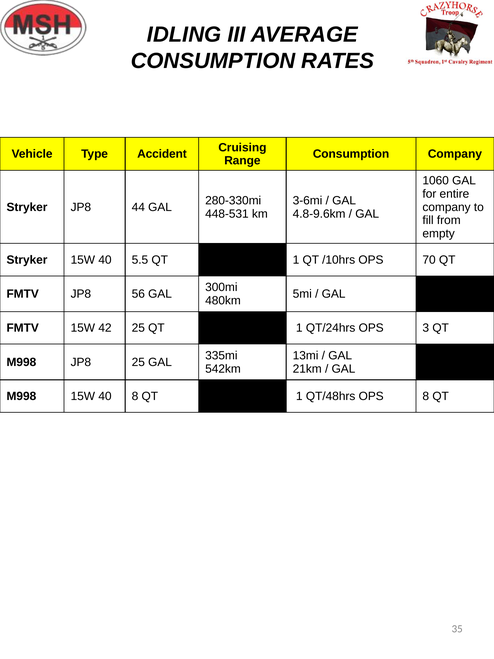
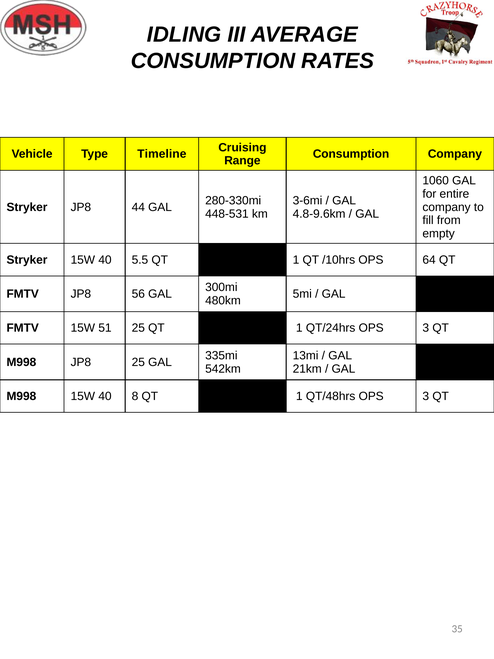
Accident: Accident -> Timeline
70: 70 -> 64
42: 42 -> 51
QT/48hrs OPS 8: 8 -> 3
